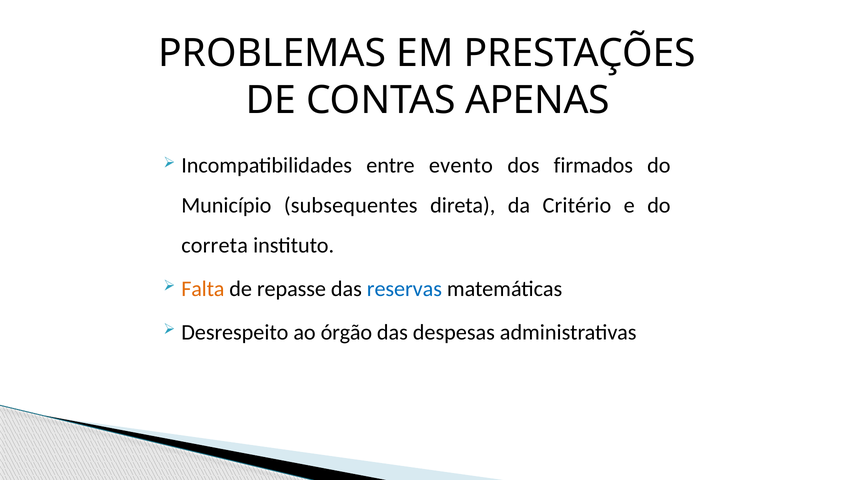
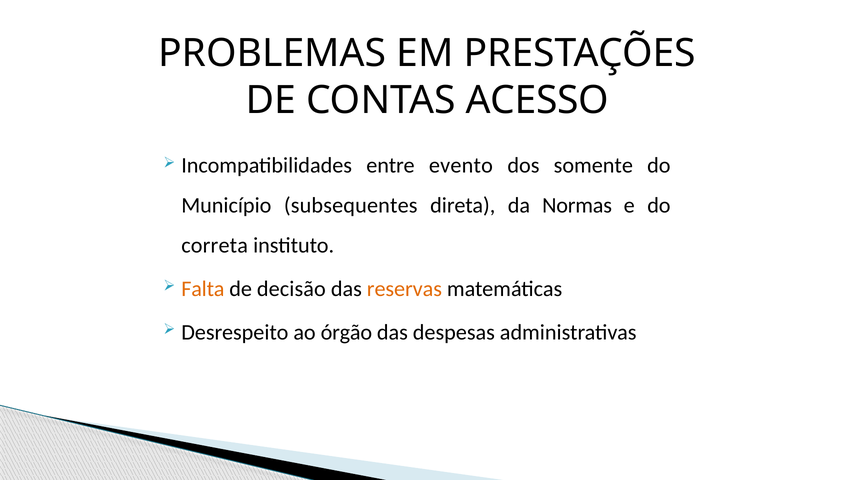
APENAS: APENAS -> ACESSO
firmados: firmados -> somente
Critério: Critério -> Normas
repasse: repasse -> decisão
reservas colour: blue -> orange
